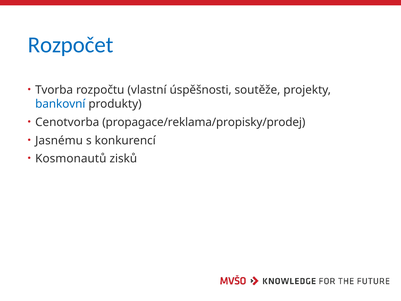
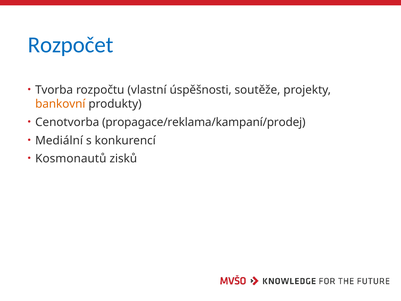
bankovní colour: blue -> orange
propagace/reklama/propisky/prodej: propagace/reklama/propisky/prodej -> propagace/reklama/kampaní/prodej
Jasnému: Jasnému -> Mediální
